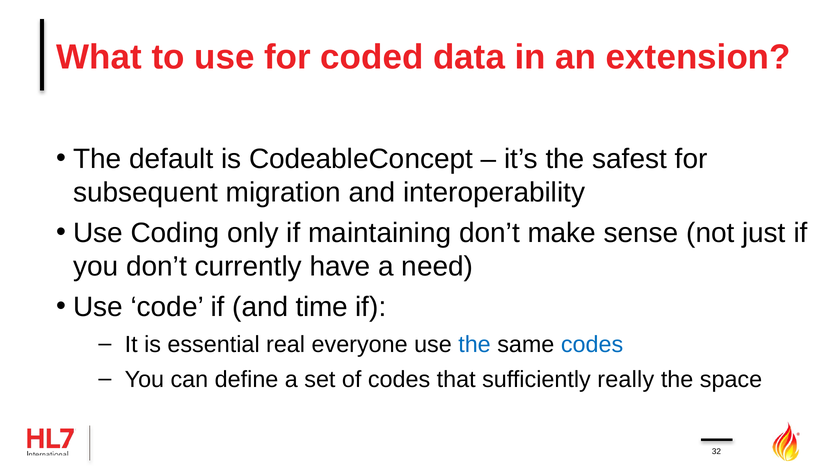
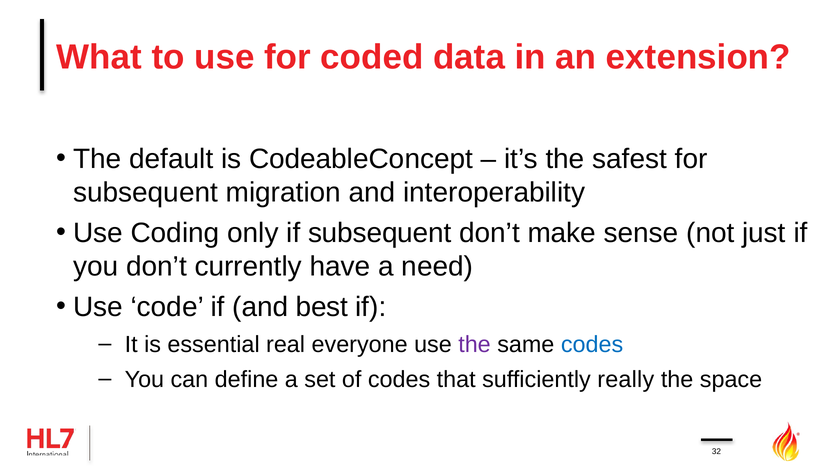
if maintaining: maintaining -> subsequent
time: time -> best
the at (475, 345) colour: blue -> purple
